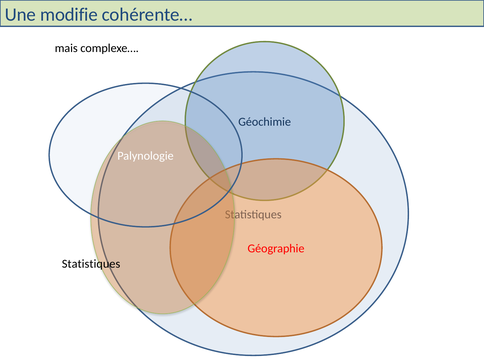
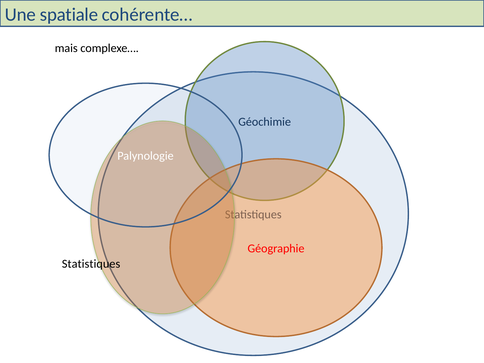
modifie: modifie -> spatiale
